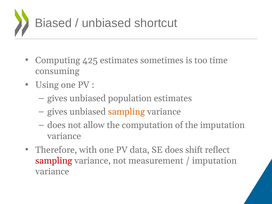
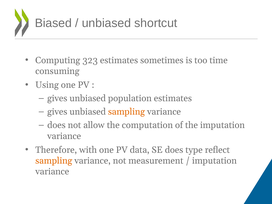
425: 425 -> 323
shift: shift -> type
sampling at (54, 161) colour: red -> orange
